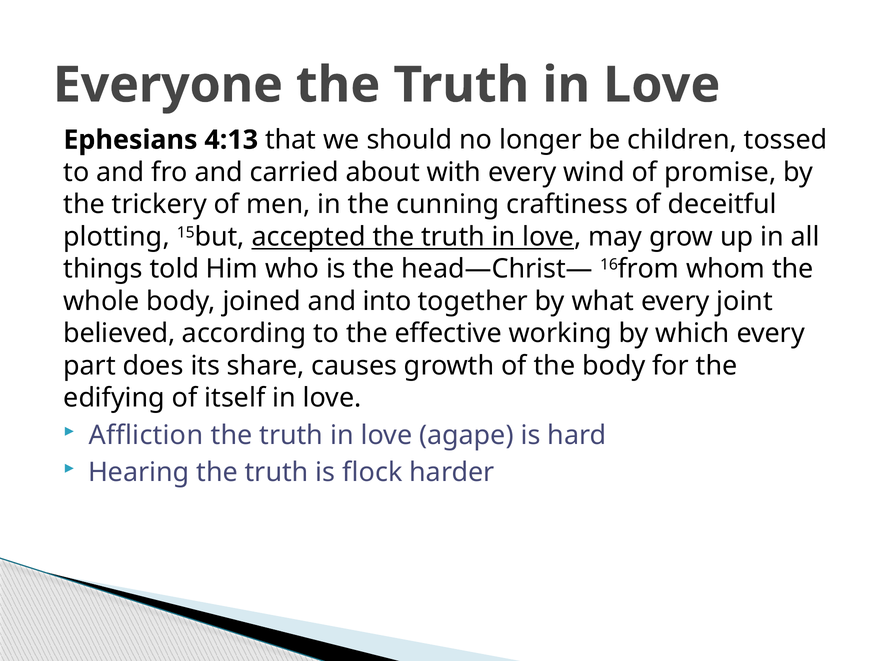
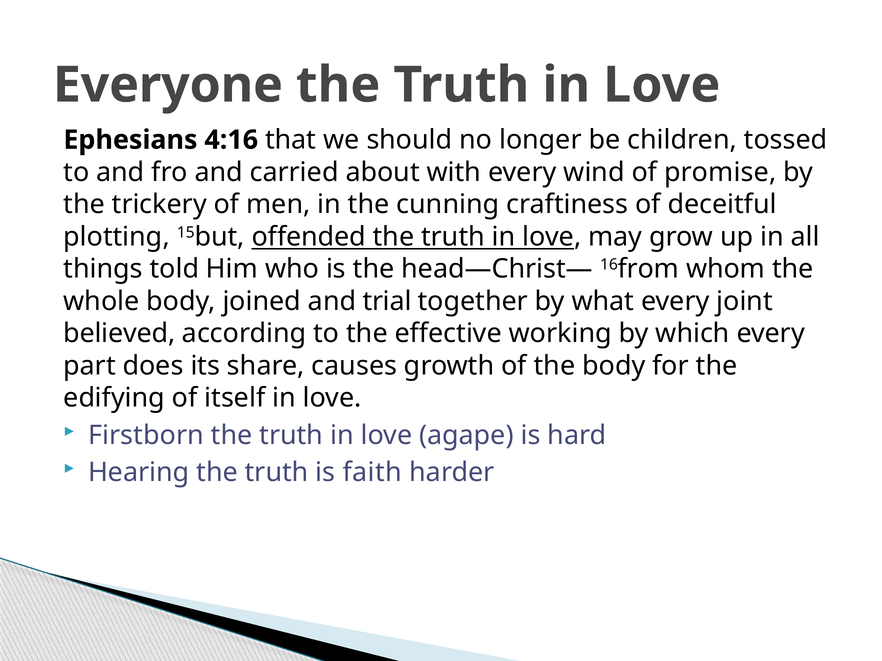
4:13: 4:13 -> 4:16
accepted: accepted -> offended
into: into -> trial
Affliction: Affliction -> Firstborn
flock: flock -> faith
